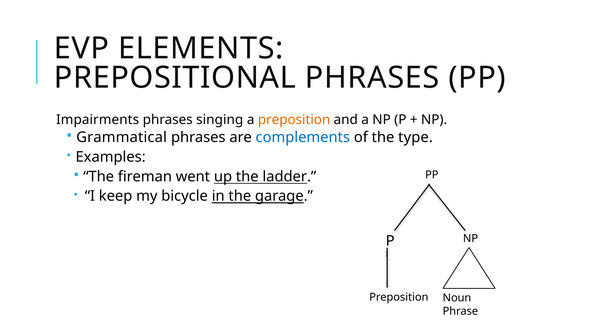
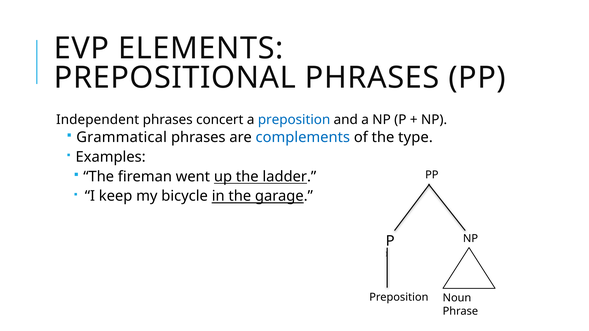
Impairments: Impairments -> Independent
singing: singing -> concert
preposition at (294, 120) colour: orange -> blue
